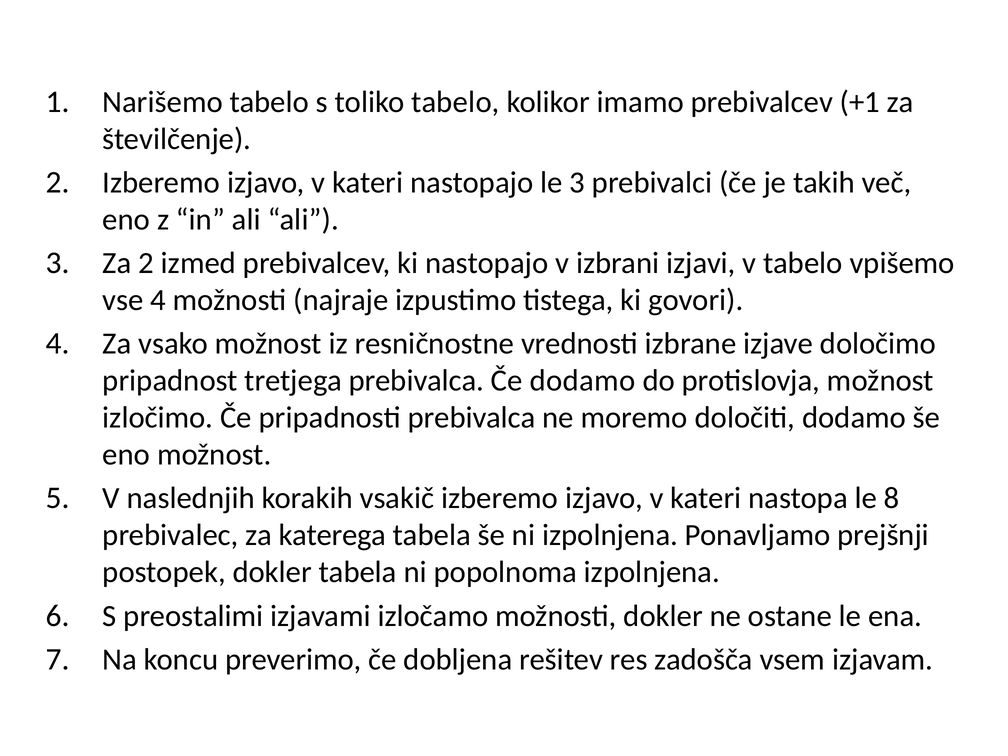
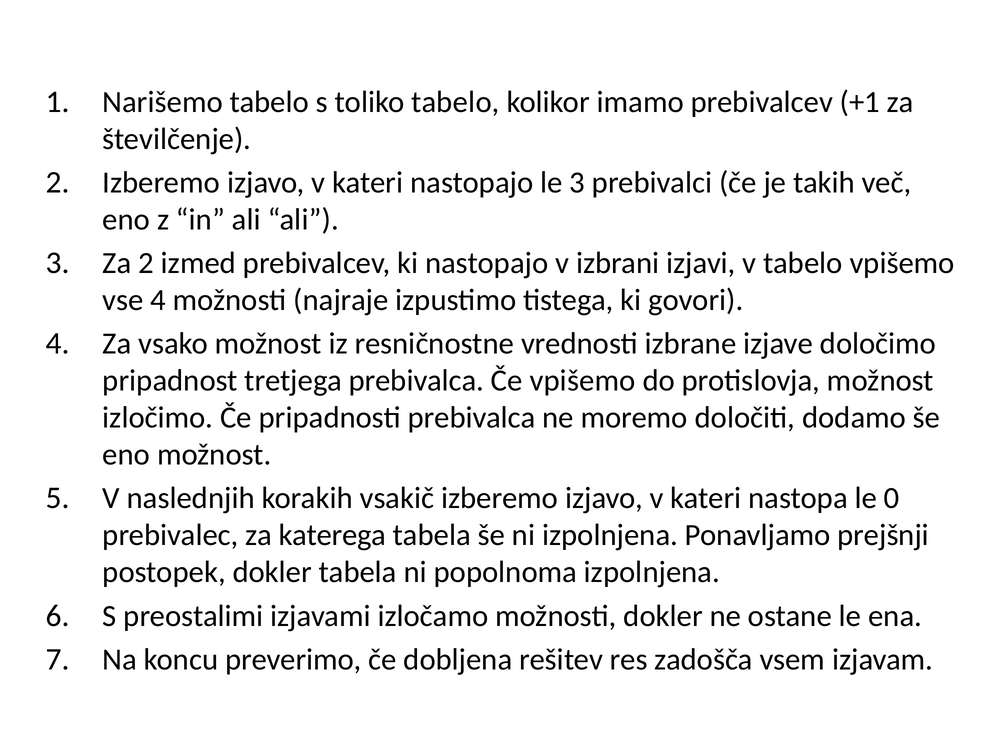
Če dodamo: dodamo -> vpišemo
8: 8 -> 0
